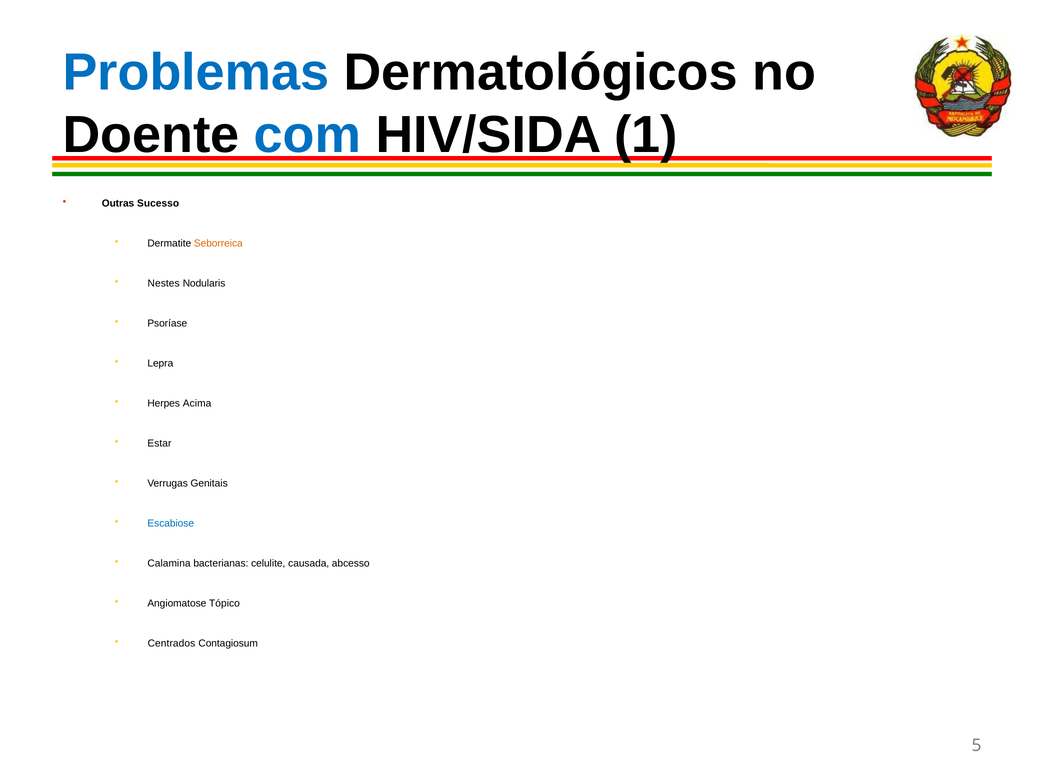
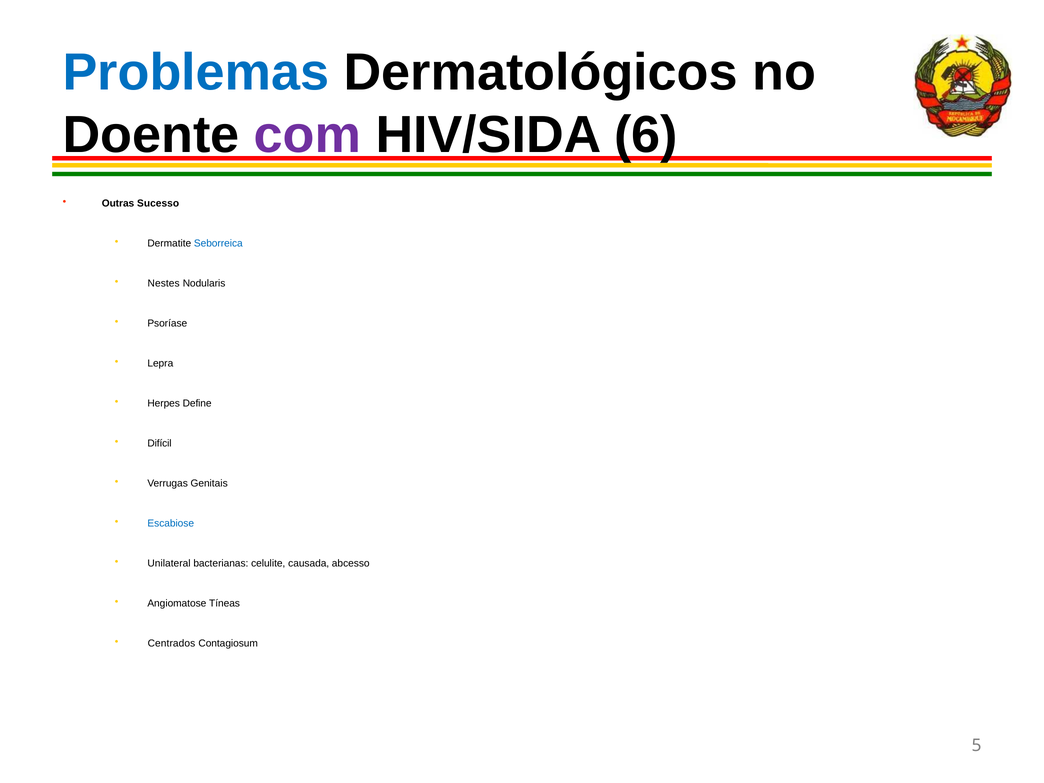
com colour: blue -> purple
1: 1 -> 6
Seborreica colour: orange -> blue
Acima: Acima -> Define
Estar: Estar -> Difícil
Calamina: Calamina -> Unilateral
Tópico: Tópico -> Tíneas
